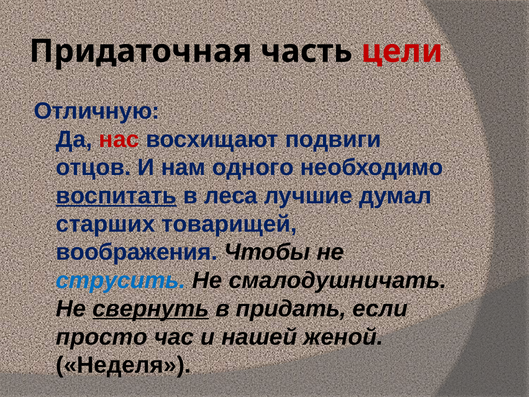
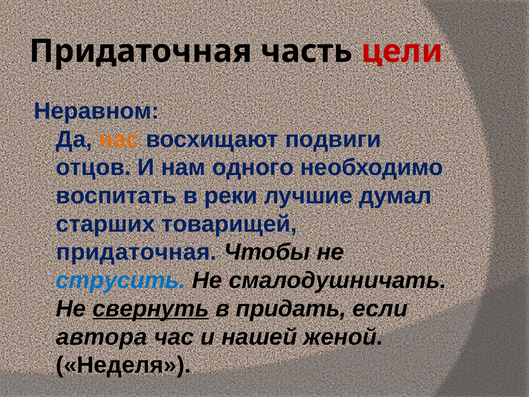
Отличную: Отличную -> Неравном
нас colour: red -> orange
воспитать underline: present -> none
леса: леса -> реки
воображения at (137, 252): воображения -> придаточная
просто: просто -> автора
